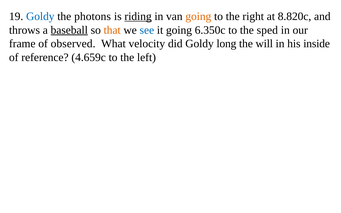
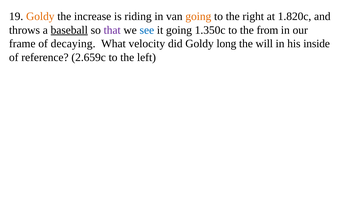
Goldy at (40, 16) colour: blue -> orange
photons: photons -> increase
riding underline: present -> none
8.820c: 8.820c -> 1.820c
that colour: orange -> purple
6.350c: 6.350c -> 1.350c
sped: sped -> from
observed: observed -> decaying
4.659c: 4.659c -> 2.659c
